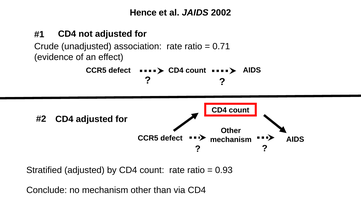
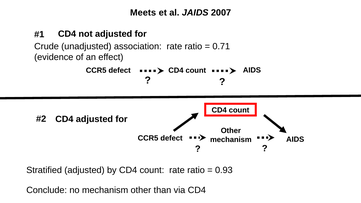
Hence: Hence -> Meets
2002: 2002 -> 2007
